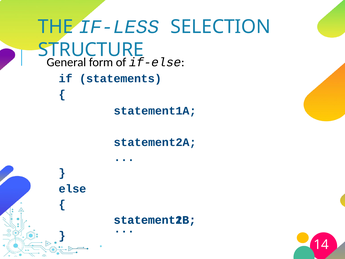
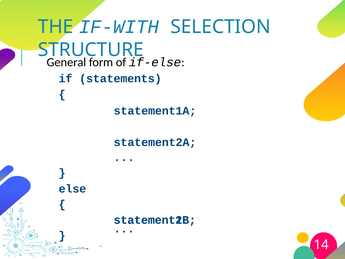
IF-LESS: IF-LESS -> IF-WITH
